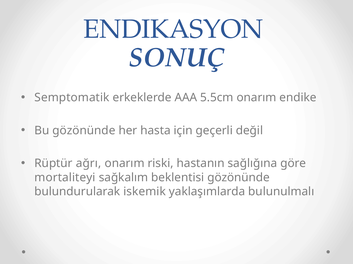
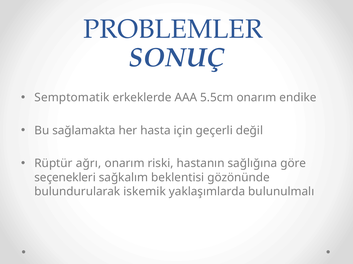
ENDIKASYON: ENDIKASYON -> PROBLEMLER
Bu gözönünde: gözönünde -> sağlamakta
mortaliteyi: mortaliteyi -> seçenekleri
